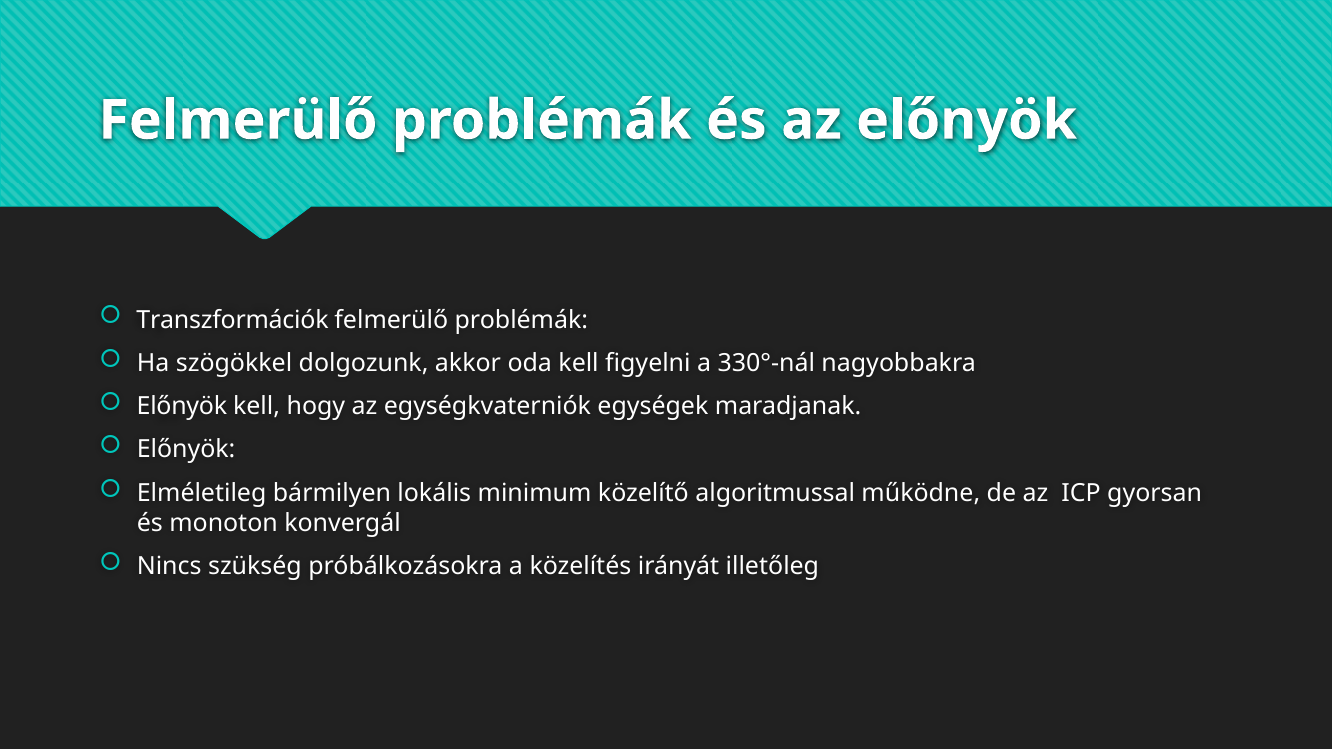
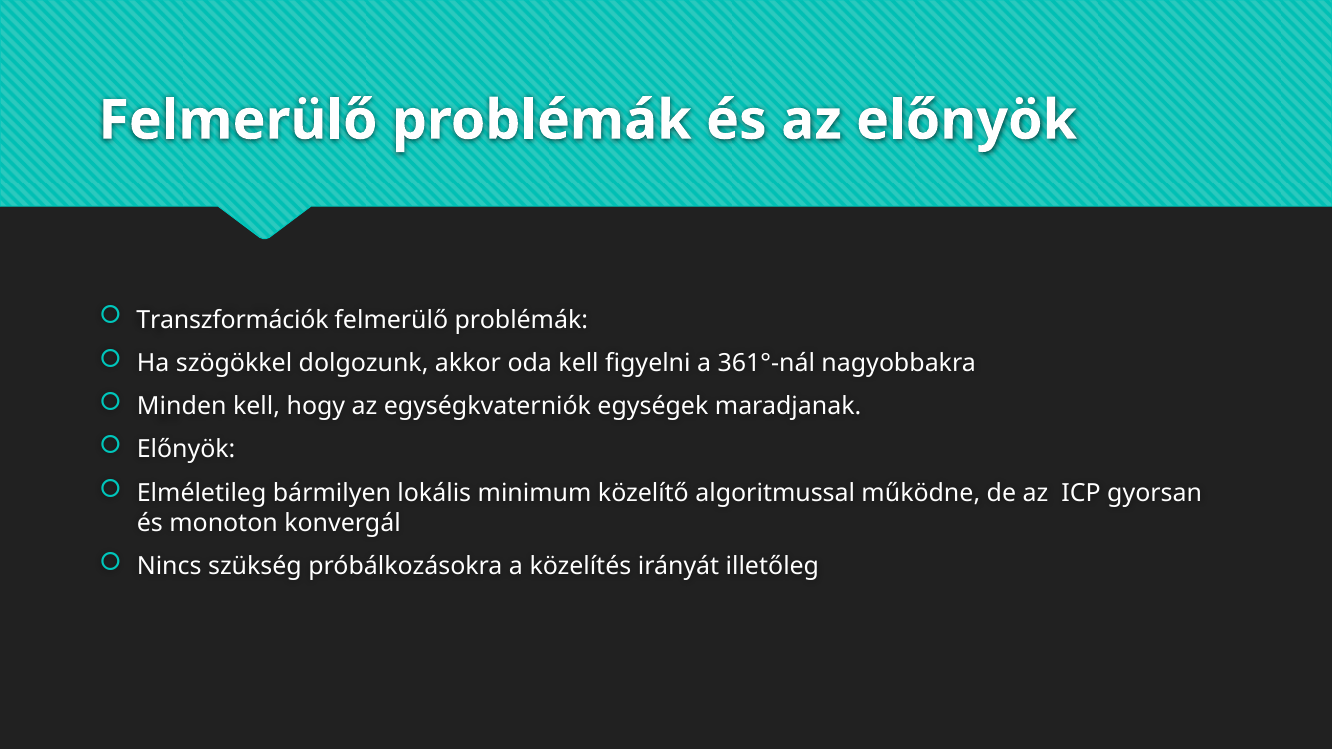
330°-nál: 330°-nál -> 361°-nál
Előnyök at (182, 406): Előnyök -> Minden
